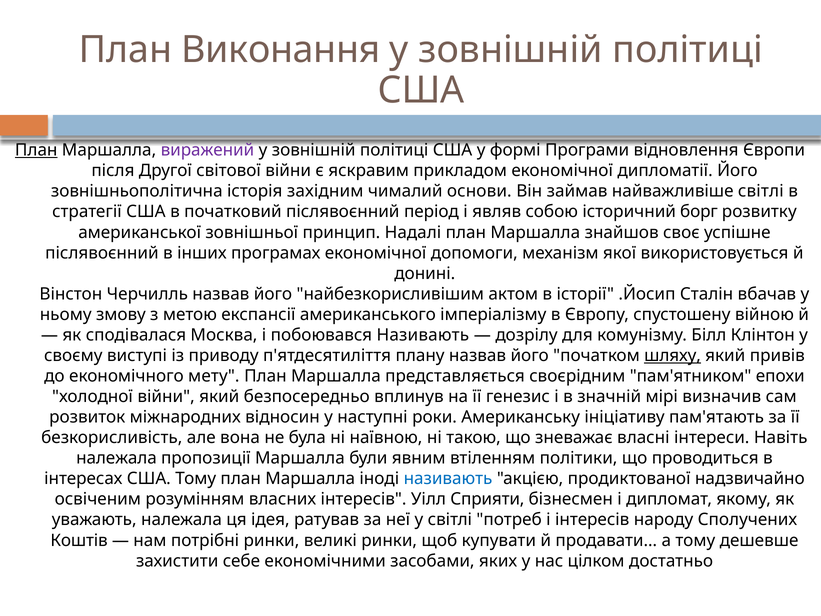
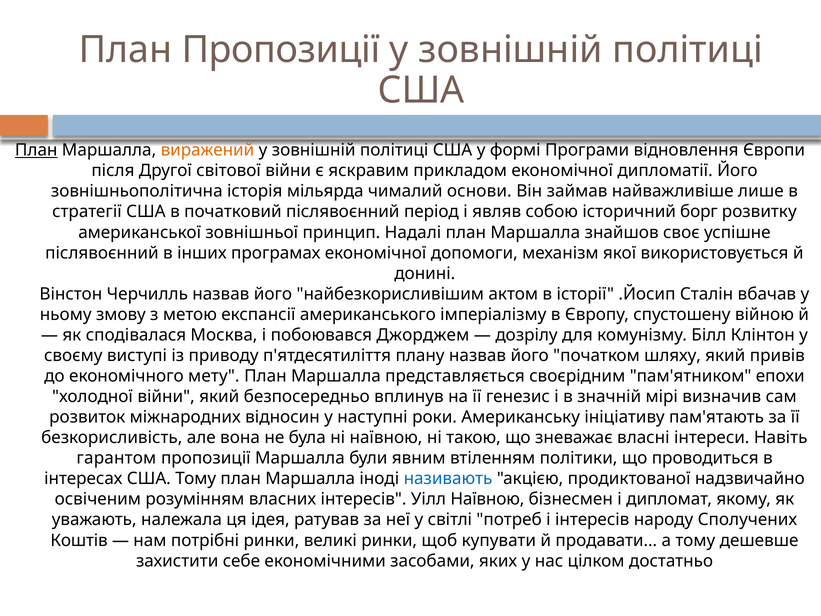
План Виконання: Виконання -> Пропозиції
виражений colour: purple -> orange
західним: західним -> мільярда
найважливіше світлі: світлі -> лише
побоювався Називають: Називають -> Джорджем
шляху underline: present -> none
належала at (116, 458): належала -> гарантом
Уілл Сприяти: Сприяти -> Наївною
